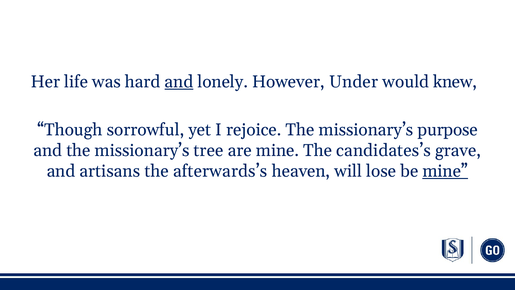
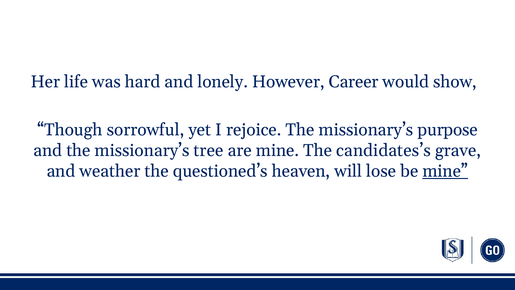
and at (179, 82) underline: present -> none
Under: Under -> Career
knew: knew -> show
artisans: artisans -> weather
afterwards’s: afterwards’s -> questioned’s
